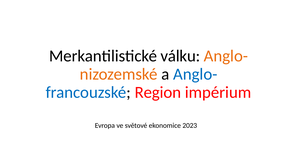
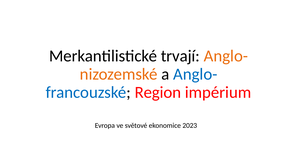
válku: válku -> trvají
